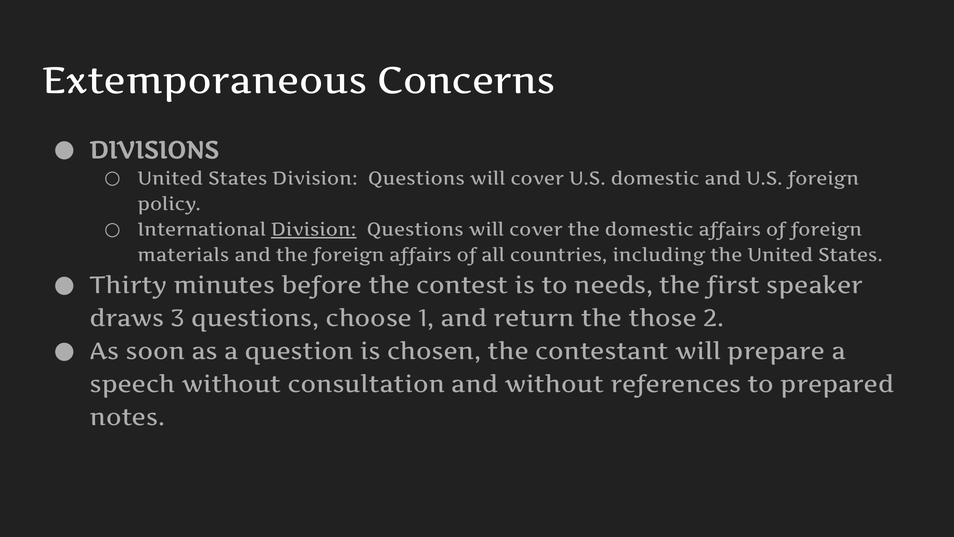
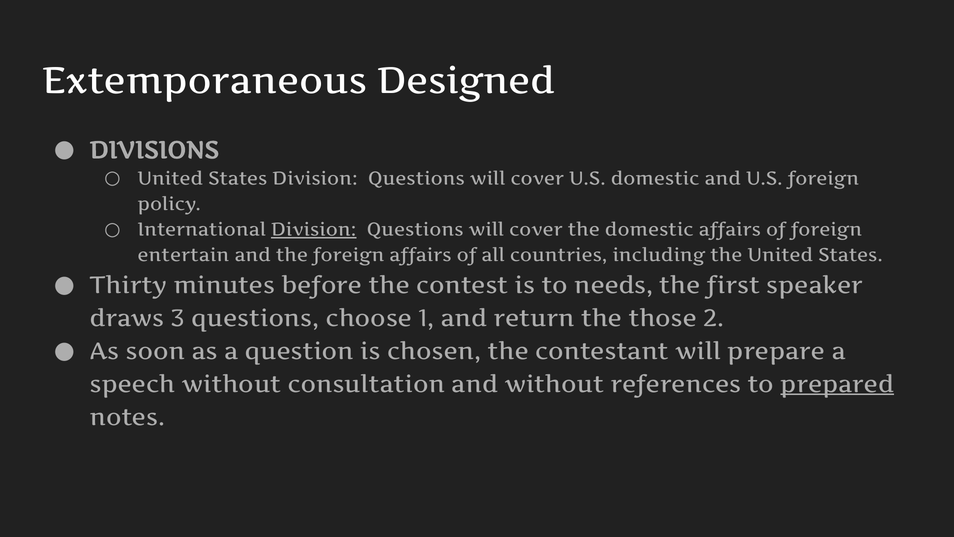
Concerns: Concerns -> Designed
materials: materials -> entertain
prepared underline: none -> present
